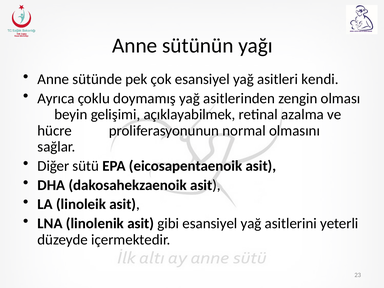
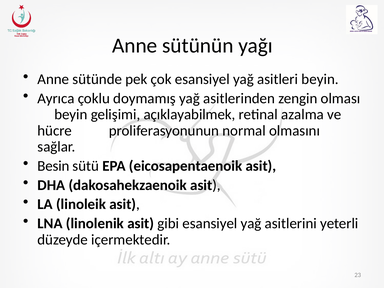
asitleri kendi: kendi -> beyin
Diğer: Diğer -> Besin
